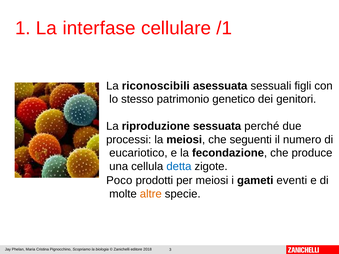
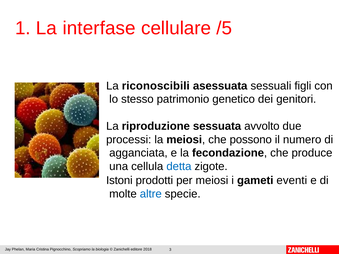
/1: /1 -> /5
perché: perché -> avvolto
seguenti: seguenti -> possono
eucariotico: eucariotico -> agganciata
Poco: Poco -> Istoni
altre colour: orange -> blue
